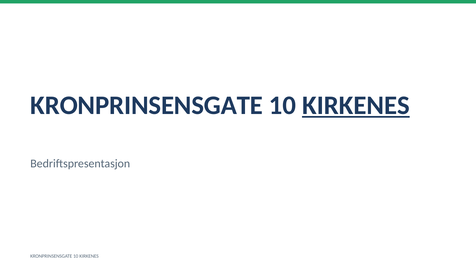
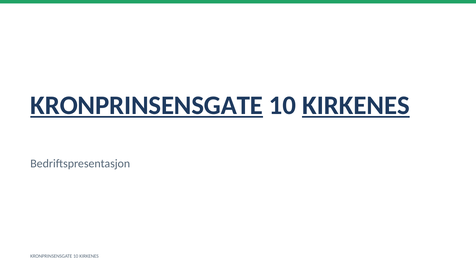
KRONPRINSENSGATE at (147, 106) underline: none -> present
